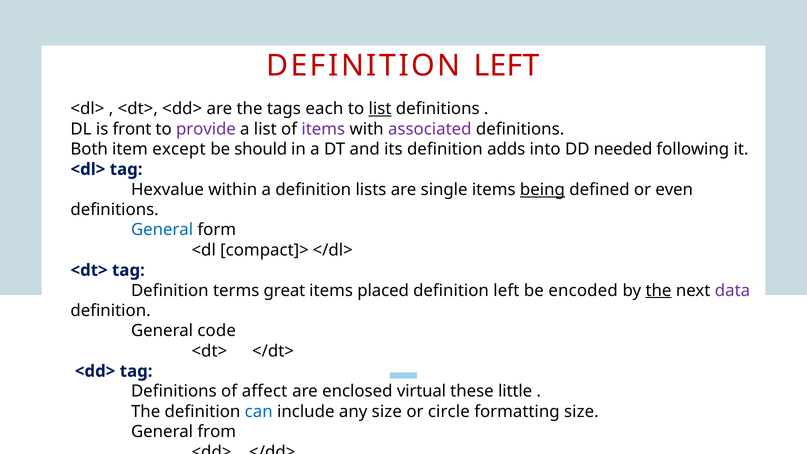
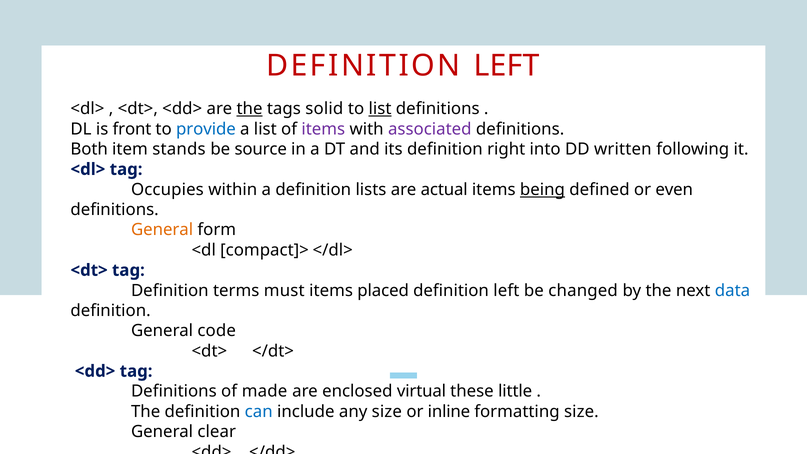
the at (250, 109) underline: none -> present
each: each -> solid
provide colour: purple -> blue
except: except -> stands
should: should -> source
adds: adds -> right
needed: needed -> written
Hexvalue: Hexvalue -> Occupies
single: single -> actual
General at (162, 230) colour: blue -> orange
great: great -> must
encoded: encoded -> changed
the at (658, 290) underline: present -> none
data colour: purple -> blue
affect: affect -> made
circle: circle -> inline
from: from -> clear
